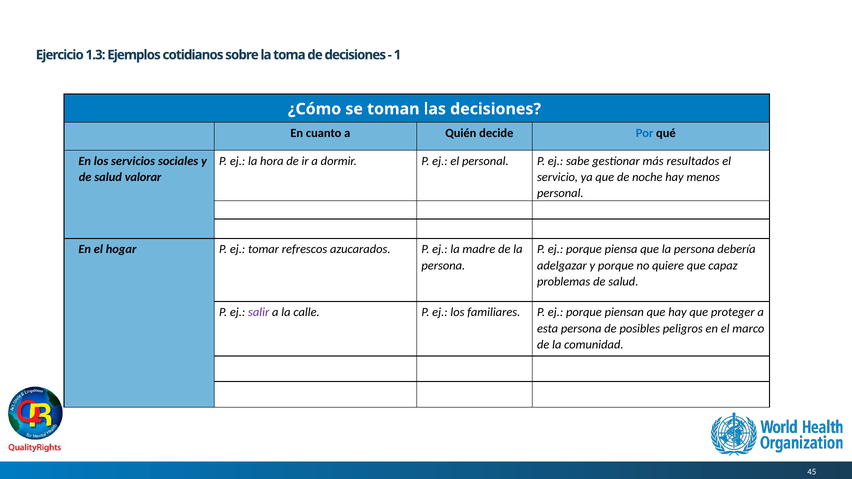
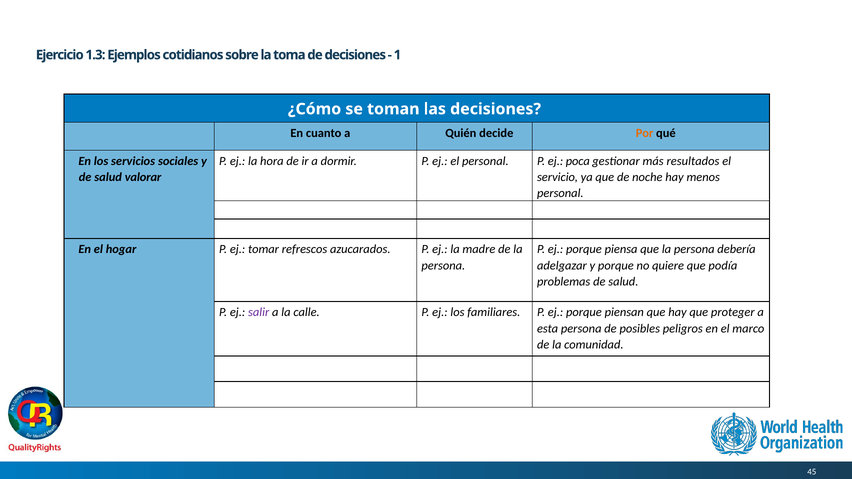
Por colour: blue -> orange
sabe: sabe -> poca
capaz: capaz -> podía
